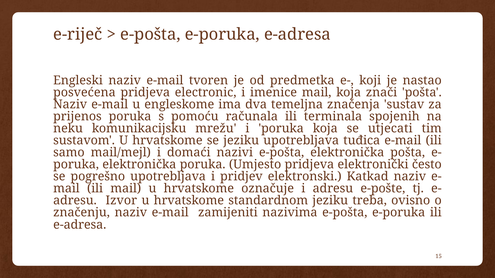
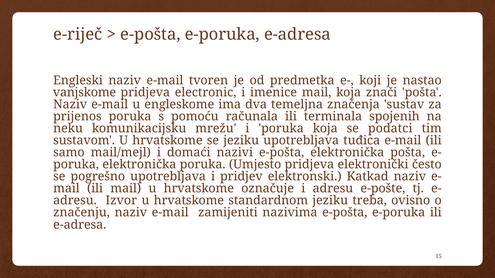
posvećena: posvećena -> vanjskome
utjecati: utjecati -> podatci
